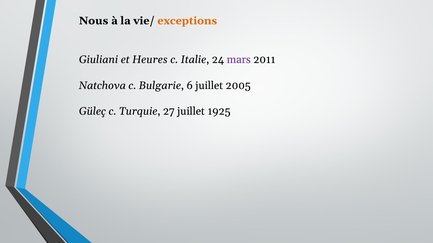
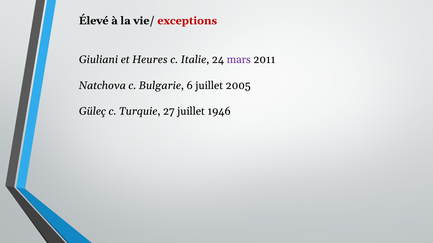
Nous: Nous -> Élevé
exceptions colour: orange -> red
1925: 1925 -> 1946
